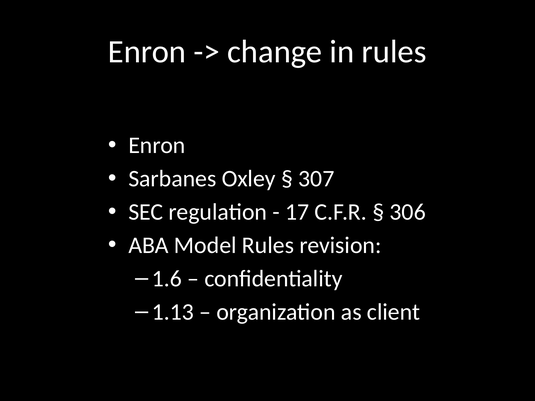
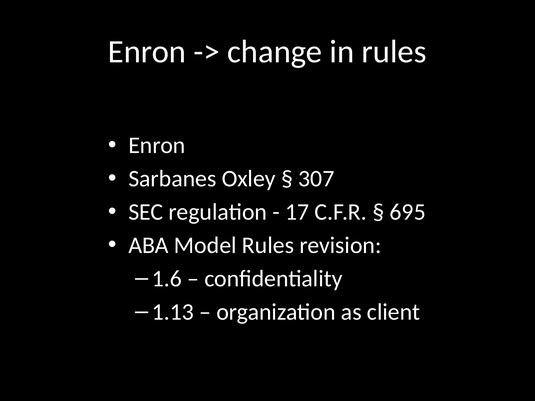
306: 306 -> 695
